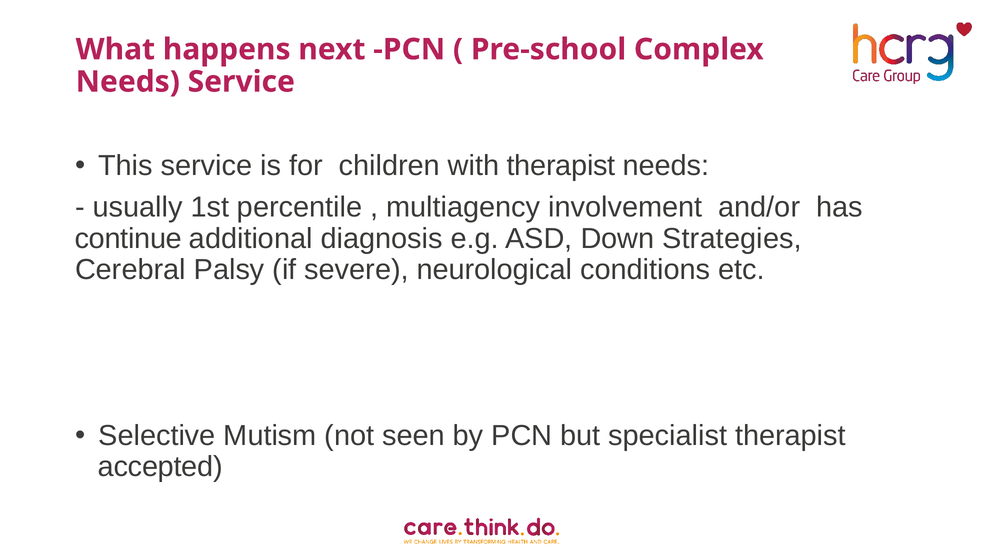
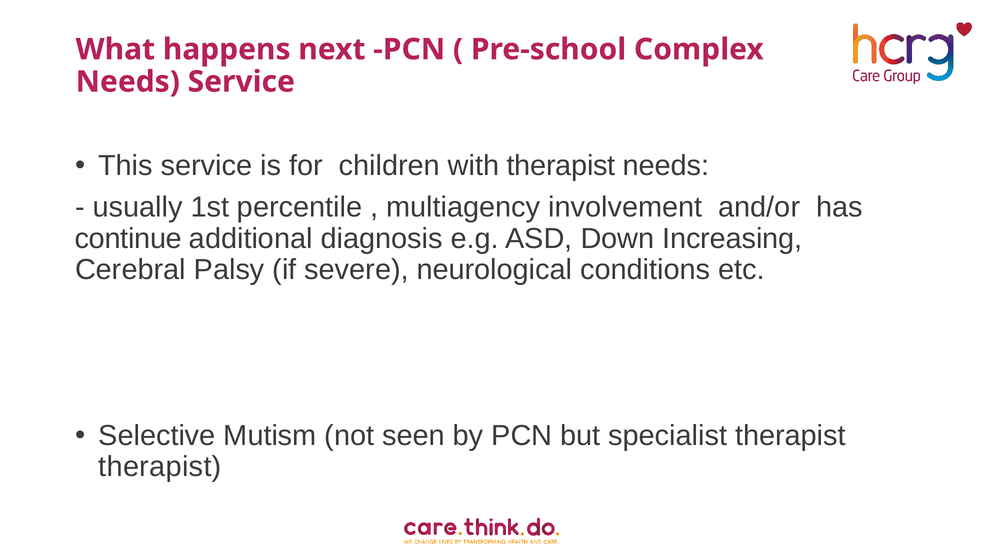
Strategies: Strategies -> Increasing
accepted at (160, 467): accepted -> therapist
